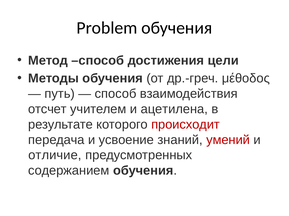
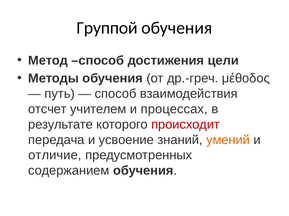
Problem: Problem -> Группой
ацетилена: ацетилена -> процессах
умений colour: red -> orange
